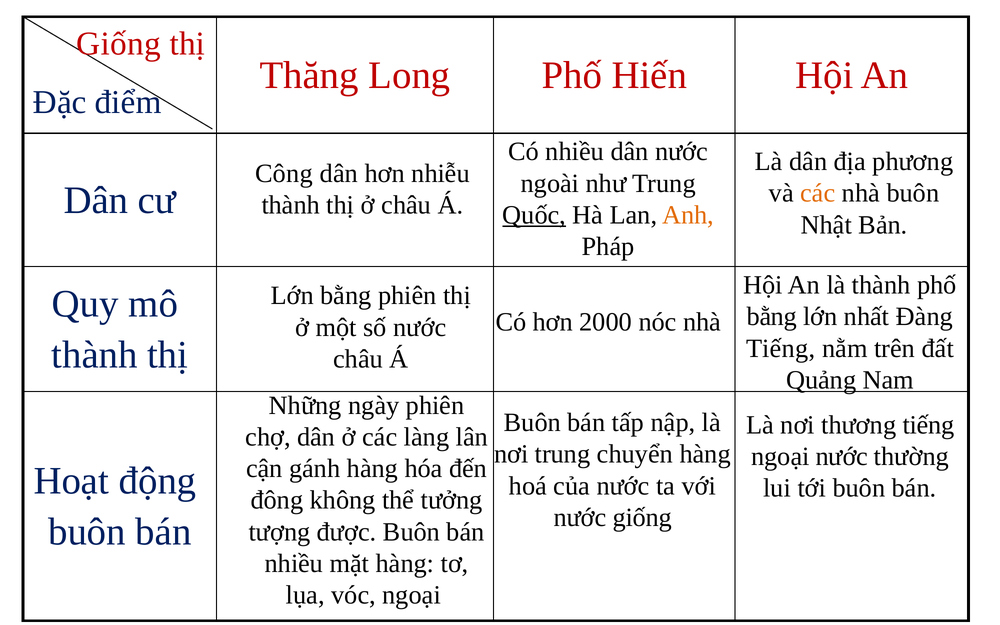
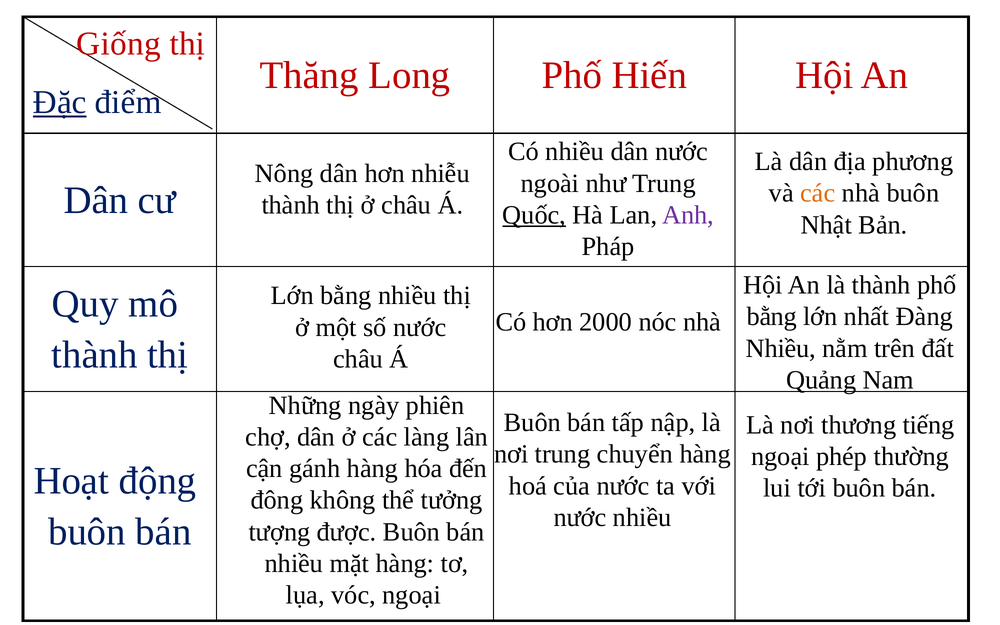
Đặc underline: none -> present
Công: Công -> Nông
Anh colour: orange -> purple
bằng phiên: phiên -> nhiều
Tiếng at (781, 348): Tiếng -> Nhiều
ngoại nước: nước -> phép
nước giống: giống -> nhiều
